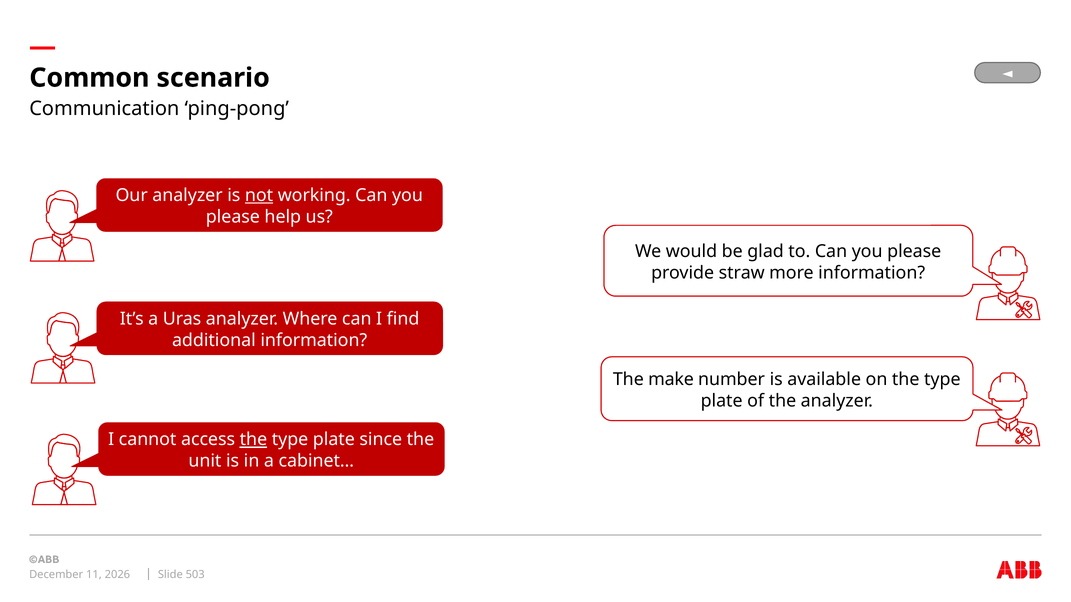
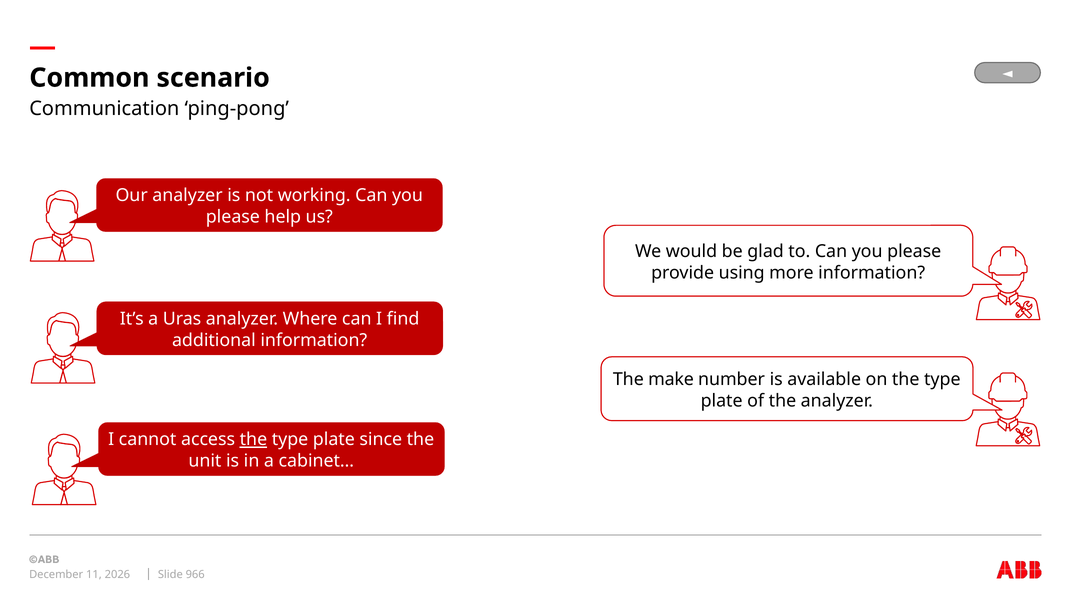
not underline: present -> none
straw: straw -> using
503: 503 -> 966
